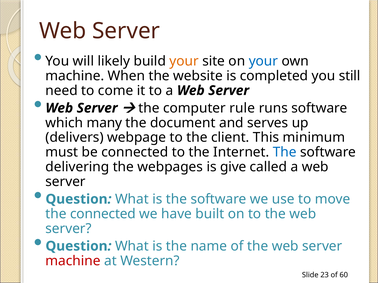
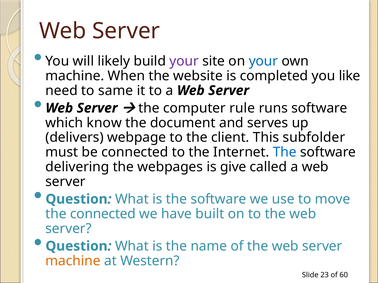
your at (184, 61) colour: orange -> purple
still: still -> like
come: come -> same
many: many -> know
minimum: minimum -> subfolder
machine at (73, 261) colour: red -> orange
